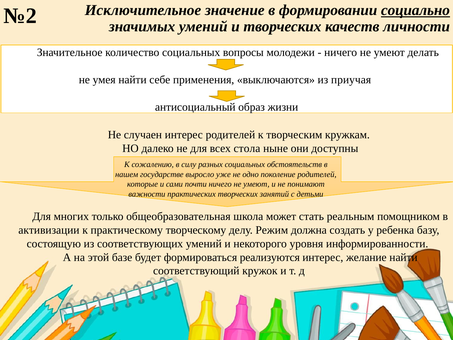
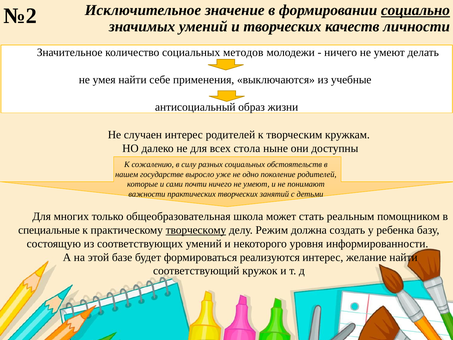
вопросы: вопросы -> методов
приучая: приучая -> учебные
активизации: активизации -> специальные
творческому underline: none -> present
